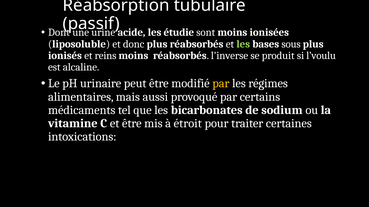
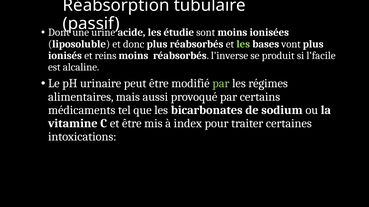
sous: sous -> vont
l’voulu: l’voulu -> l’facile
par at (221, 84) colour: yellow -> light green
étroit: étroit -> index
